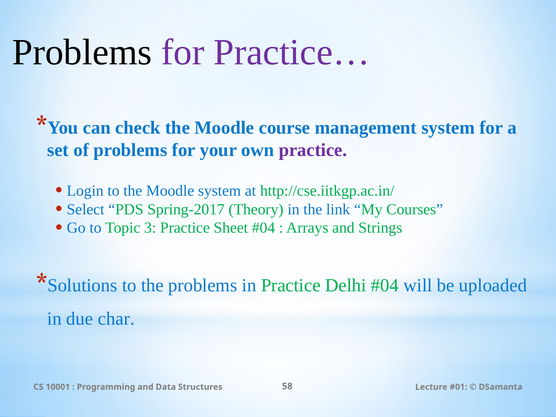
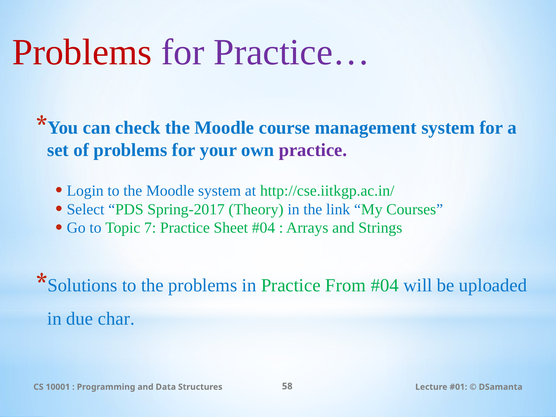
Problems at (82, 52) colour: black -> red
3: 3 -> 7
Delhi: Delhi -> From
